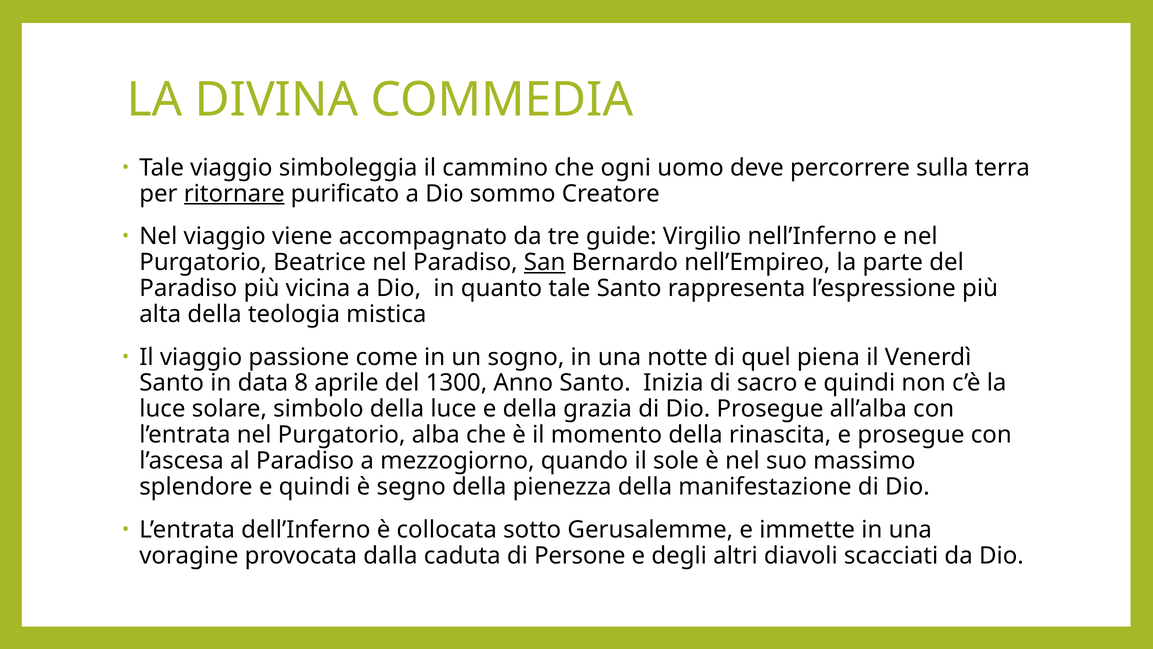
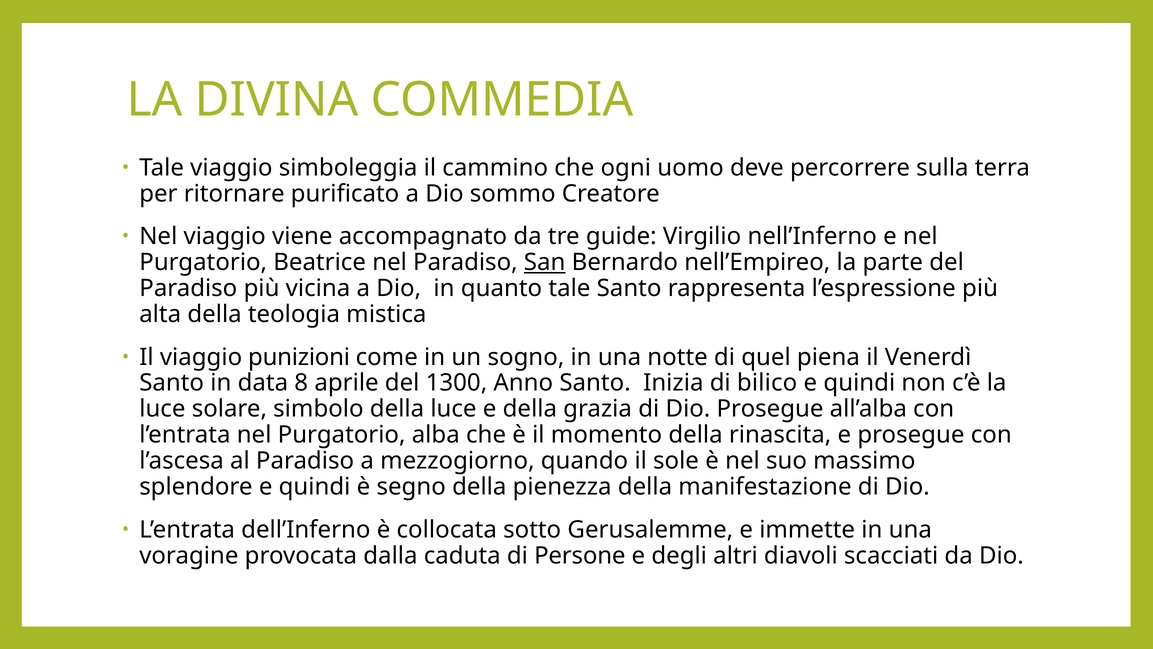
ritornare underline: present -> none
passione: passione -> punizioni
sacro: sacro -> bilico
